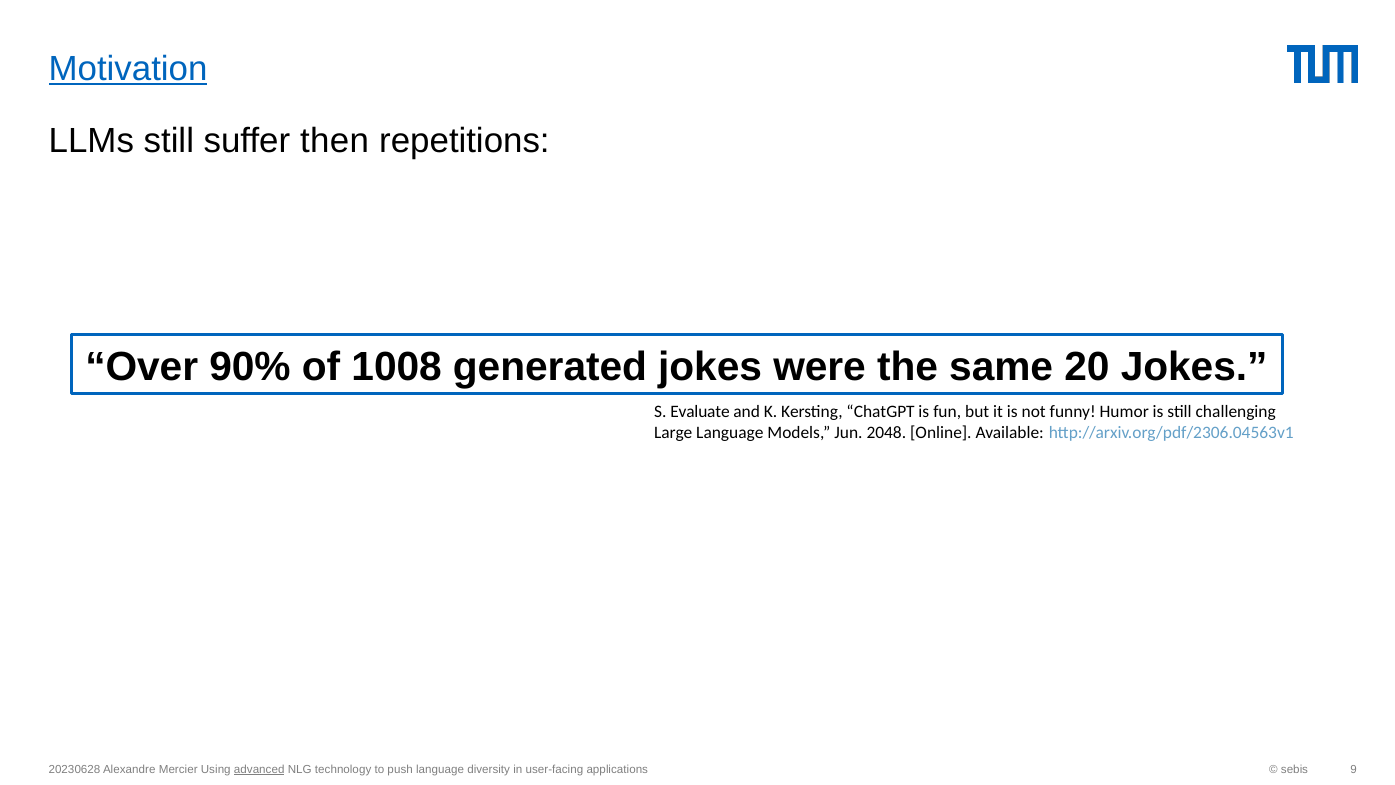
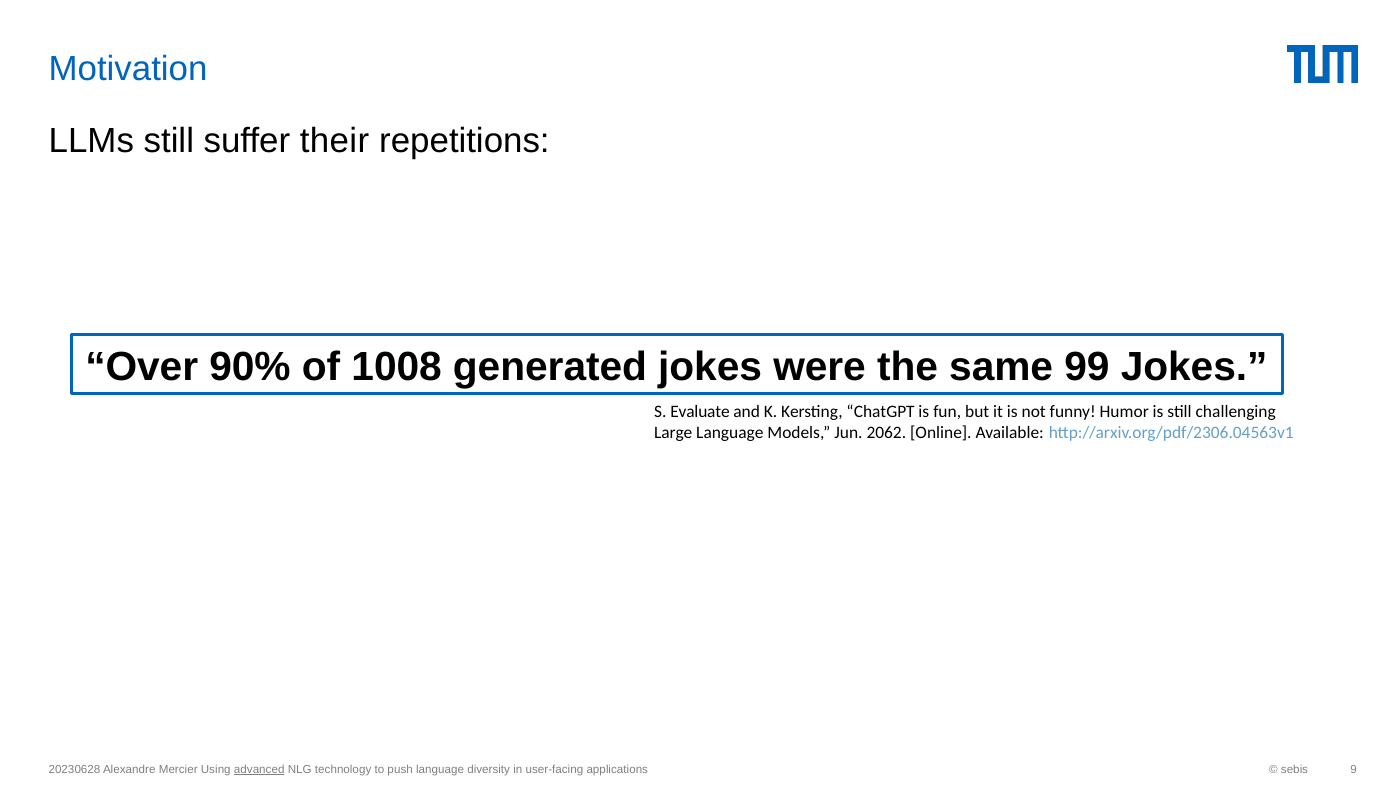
Motivation underline: present -> none
then: then -> their
20: 20 -> 99
2048: 2048 -> 2062
